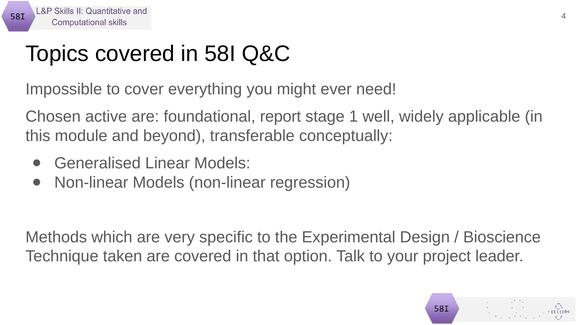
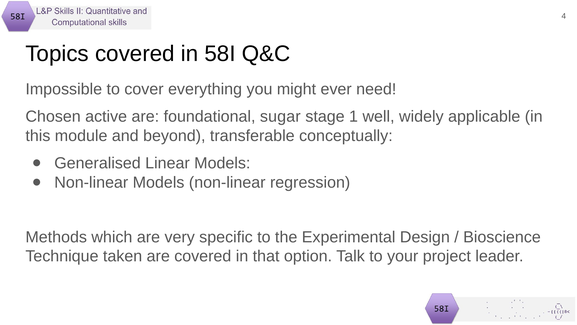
report: report -> sugar
